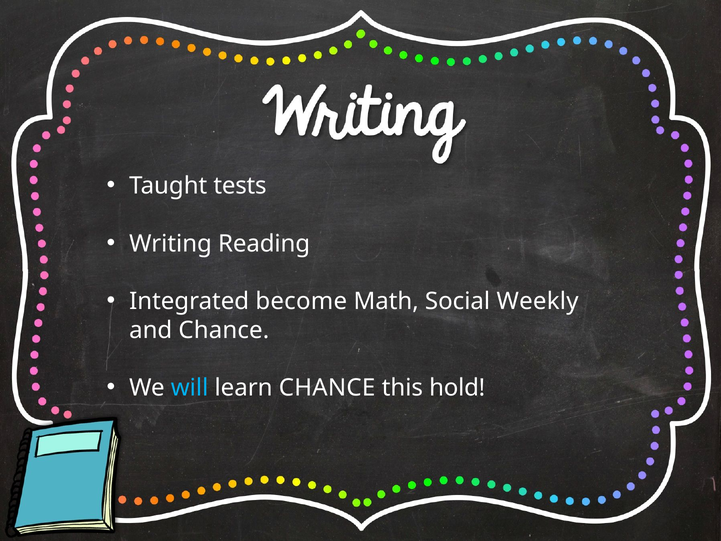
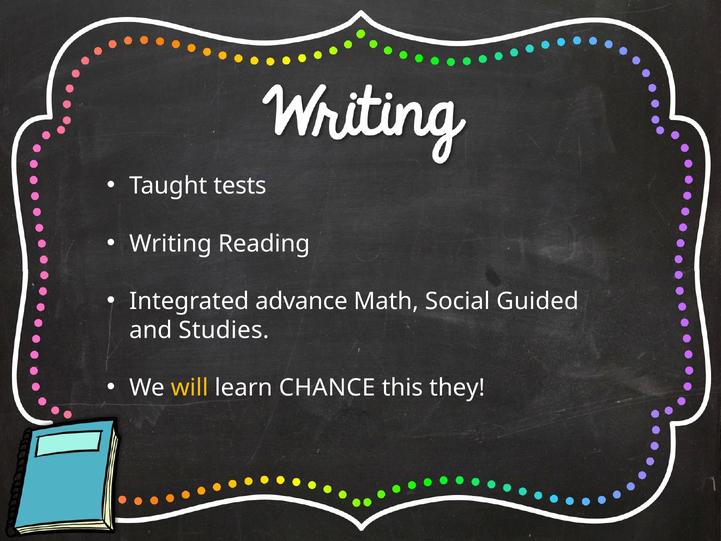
become: become -> advance
Weekly: Weekly -> Guided
and Chance: Chance -> Studies
will colour: light blue -> yellow
hold: hold -> they
